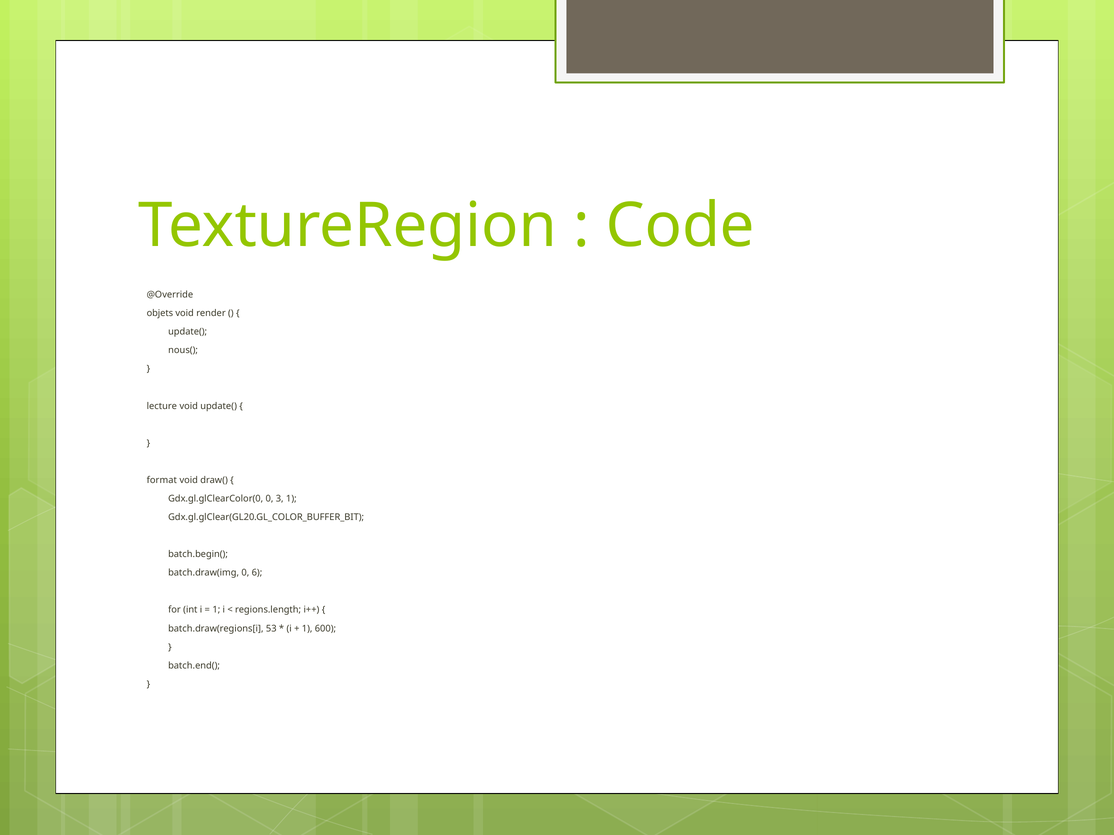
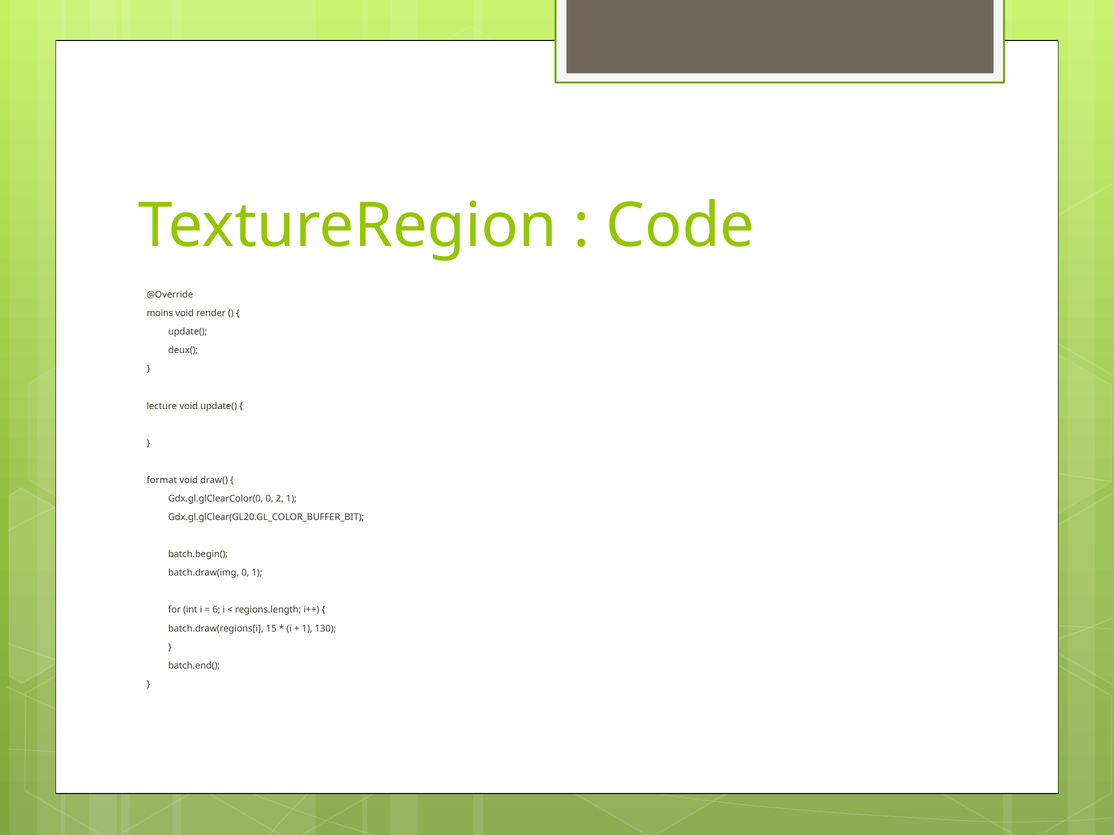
objets: objets -> moins
nous(: nous( -> deux(
3: 3 -> 2
0 6: 6 -> 1
1 at (216, 610): 1 -> 6
53: 53 -> 15
600: 600 -> 130
